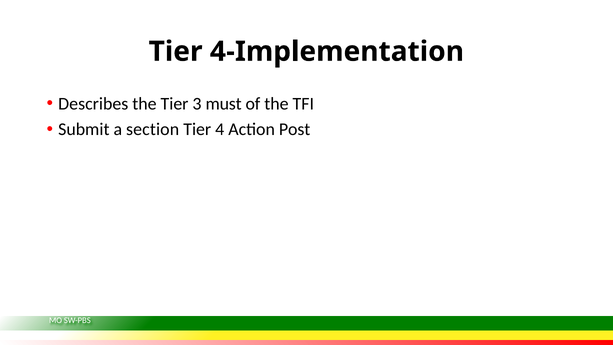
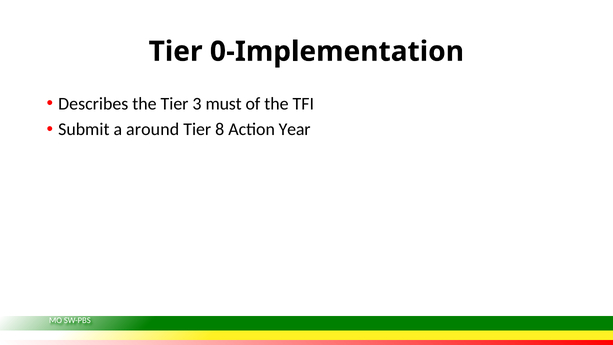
4-Implementation: 4-Implementation -> 0-Implementation
section: section -> around
4: 4 -> 8
Post: Post -> Year
